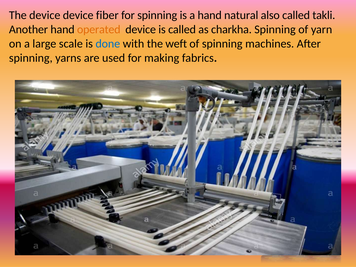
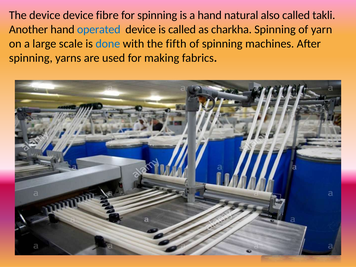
fiber: fiber -> fibre
operated colour: orange -> blue
weft: weft -> fifth
